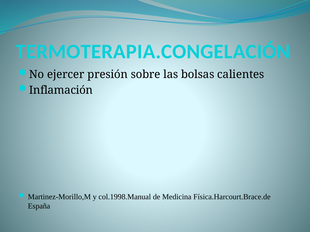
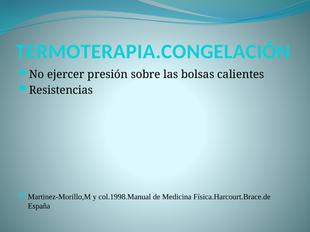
Inflamación: Inflamación -> Resistencias
